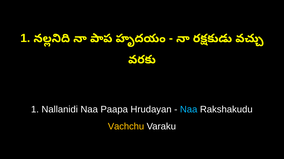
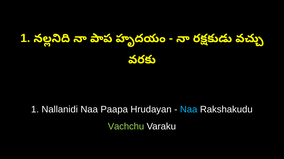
Vachchu colour: yellow -> light green
